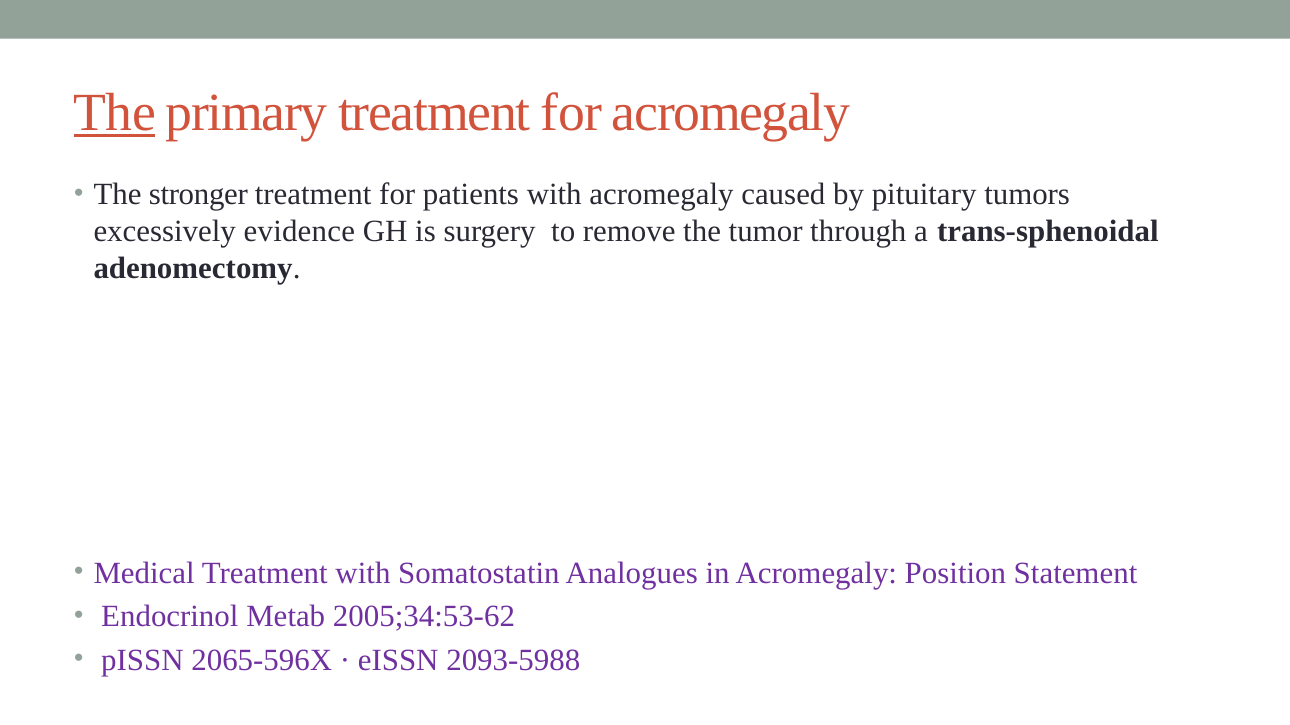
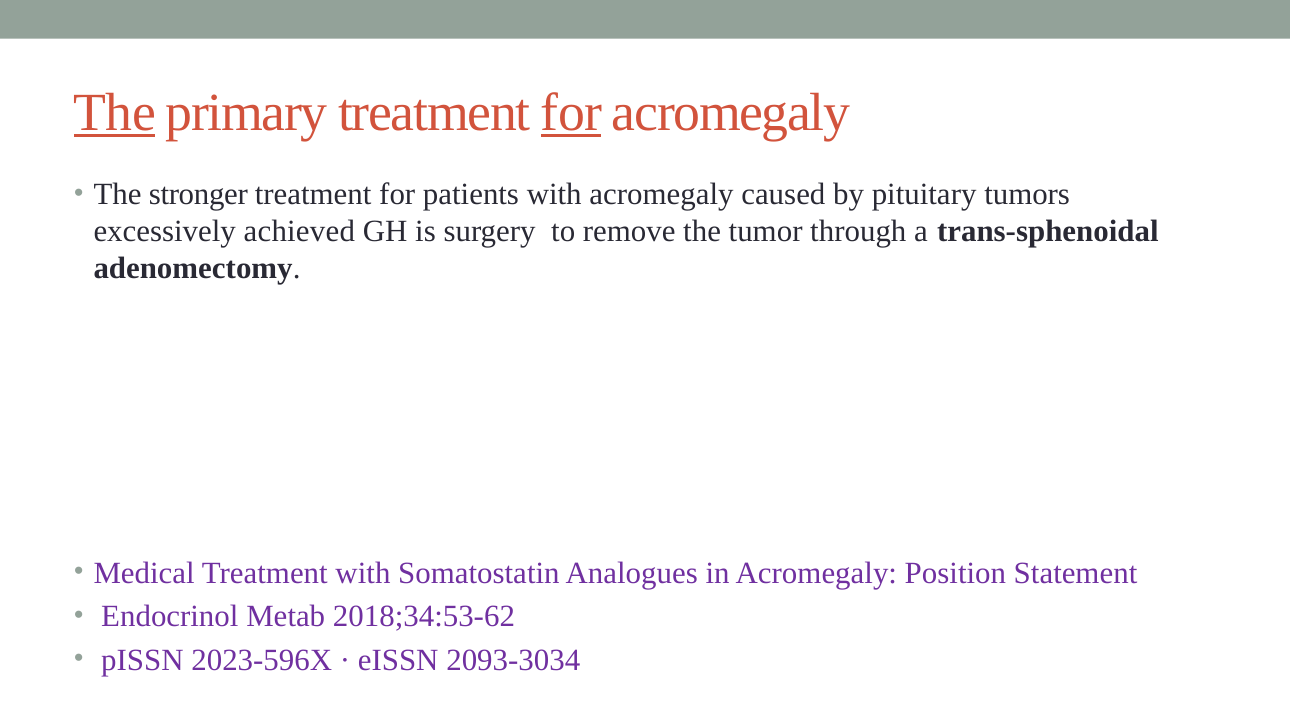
for at (571, 113) underline: none -> present
evidence: evidence -> achieved
2005;34:53-62: 2005;34:53-62 -> 2018;34:53-62
2065-596X: 2065-596X -> 2023-596X
2093-5988: 2093-5988 -> 2093-3034
